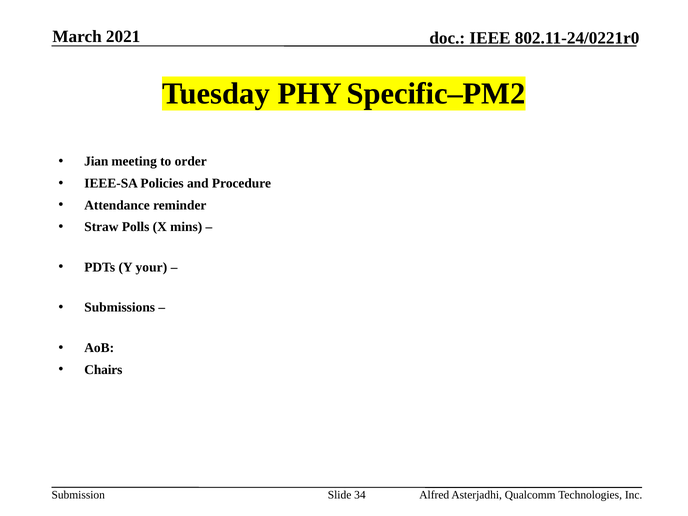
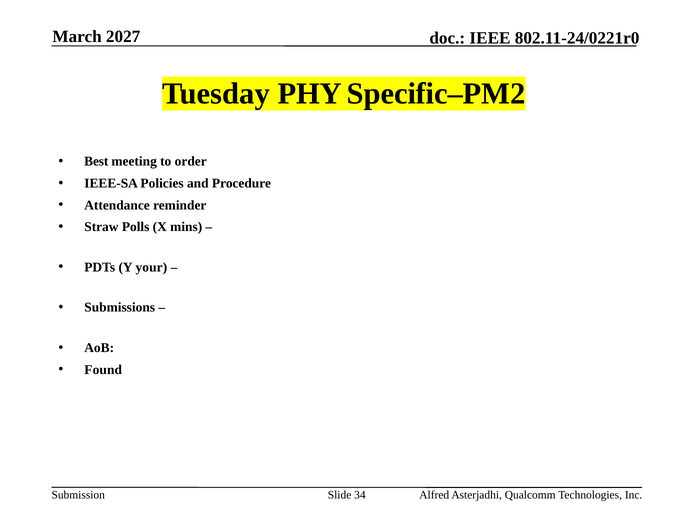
2021: 2021 -> 2027
Jian: Jian -> Best
Chairs: Chairs -> Found
